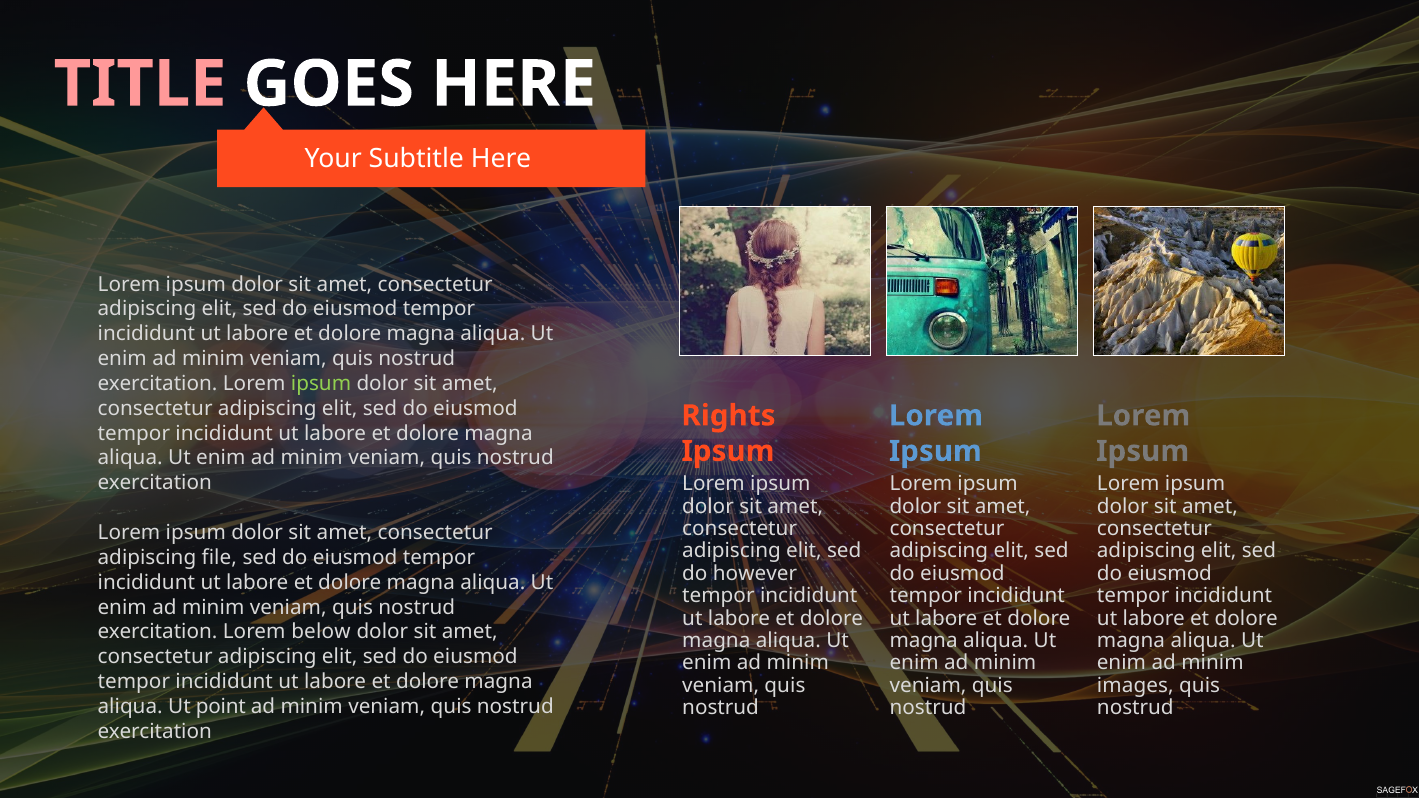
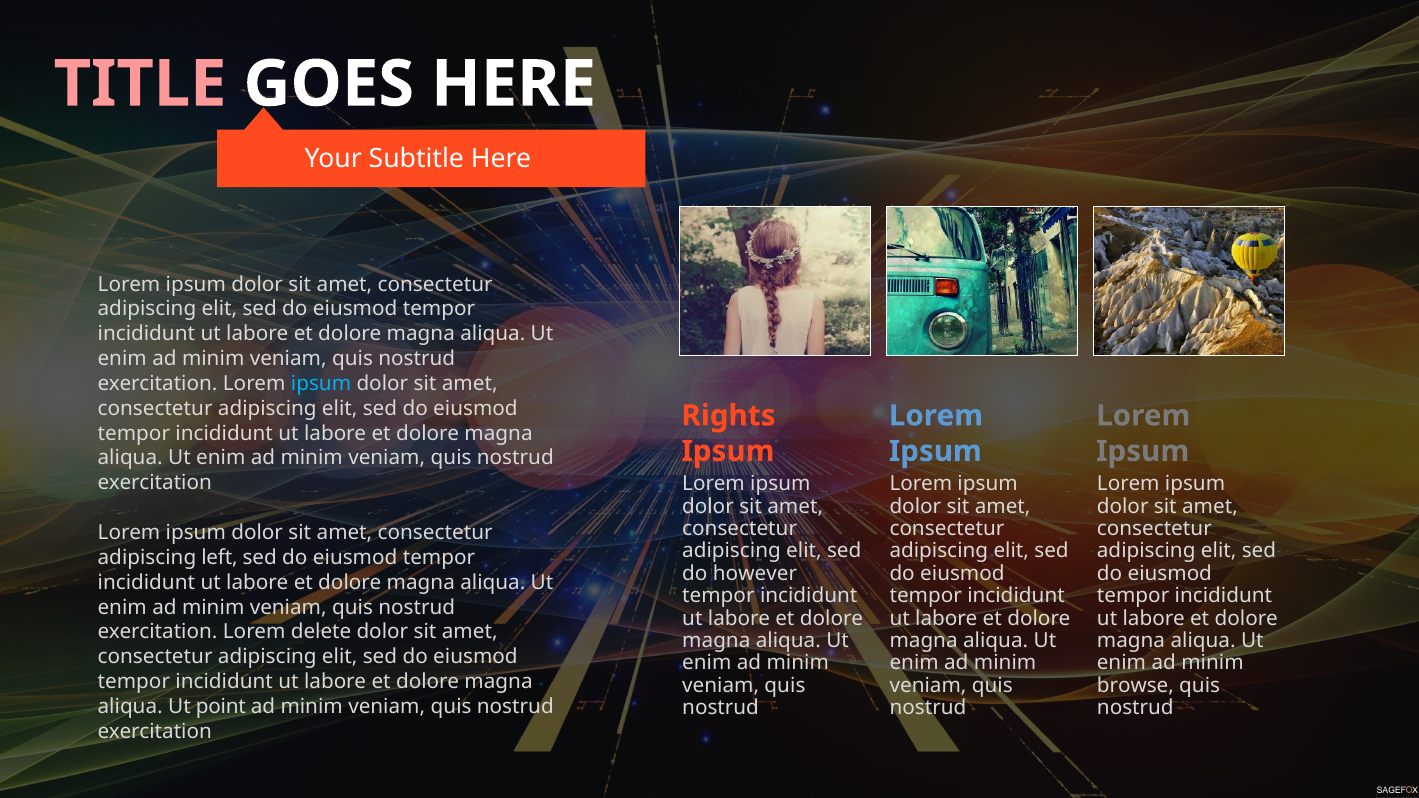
ipsum at (321, 384) colour: light green -> light blue
file: file -> left
below: below -> delete
images: images -> browse
